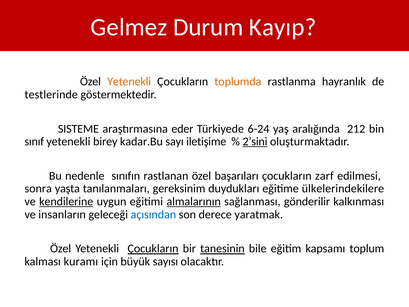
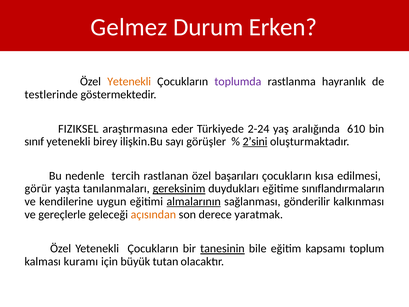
Kayıp: Kayıp -> Erken
toplumda colour: orange -> purple
SISTEME: SISTEME -> FIZIKSEL
6-24: 6-24 -> 2-24
212: 212 -> 610
kadar.Bu: kadar.Bu -> ilişkin.Bu
iletişime: iletişime -> görüşler
sınıfın: sınıfın -> tercih
zarf: zarf -> kısa
sonra: sonra -> görür
gereksinim underline: none -> present
ülkelerindekilere: ülkelerindekilere -> sınıflandırmaların
kendilerine underline: present -> none
insanların: insanların -> gereçlerle
açısından colour: blue -> orange
Çocukların at (153, 248) underline: present -> none
sayısı: sayısı -> tutan
